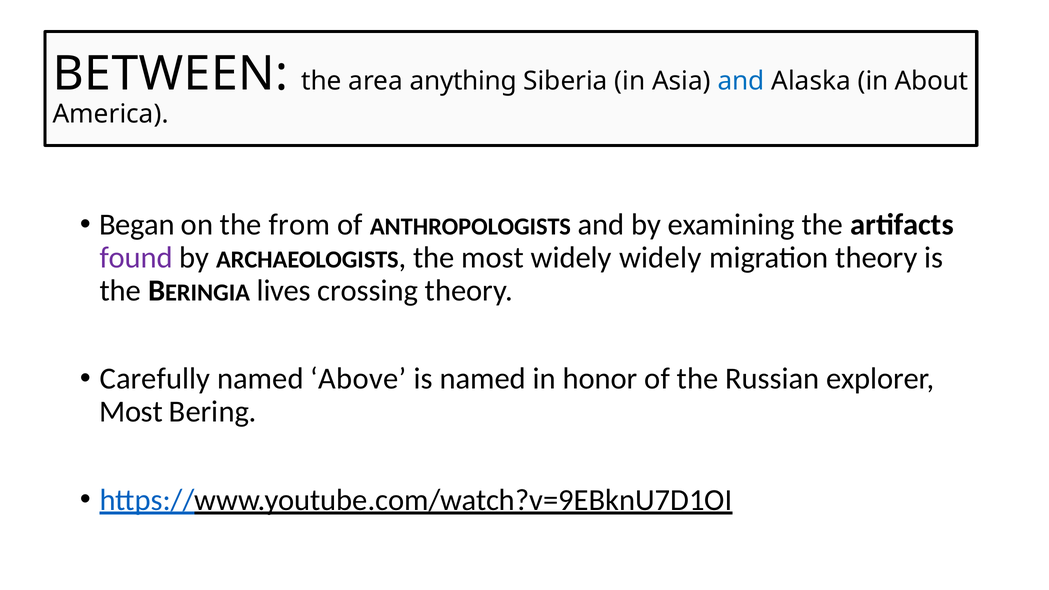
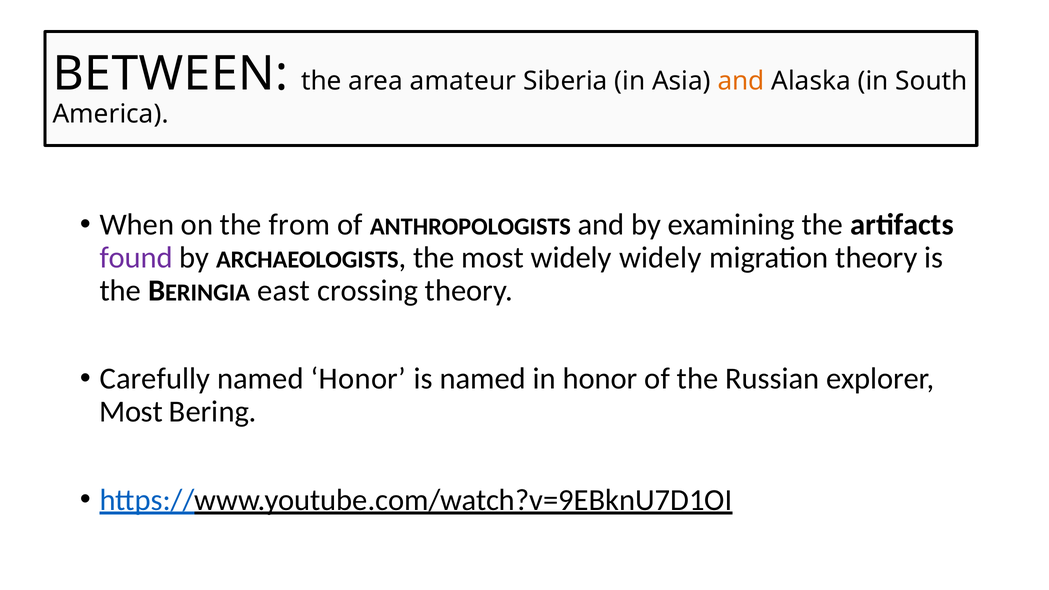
anything: anything -> amateur
and at (741, 81) colour: blue -> orange
About: About -> South
Began: Began -> When
lives: lives -> east
named Above: Above -> Honor
